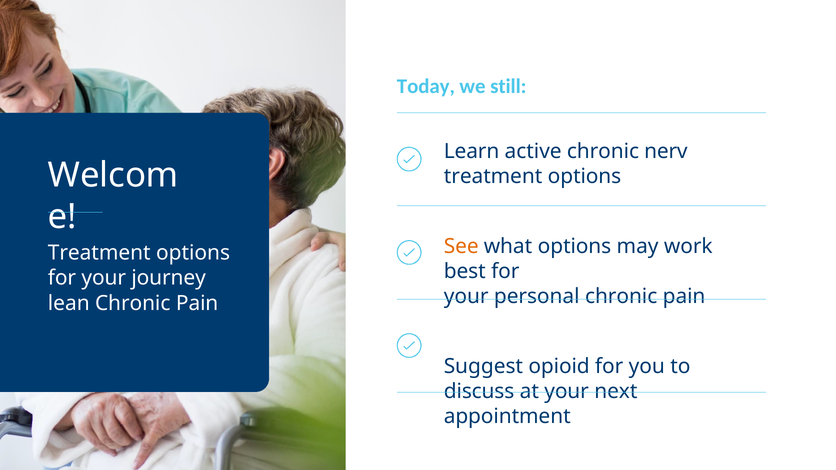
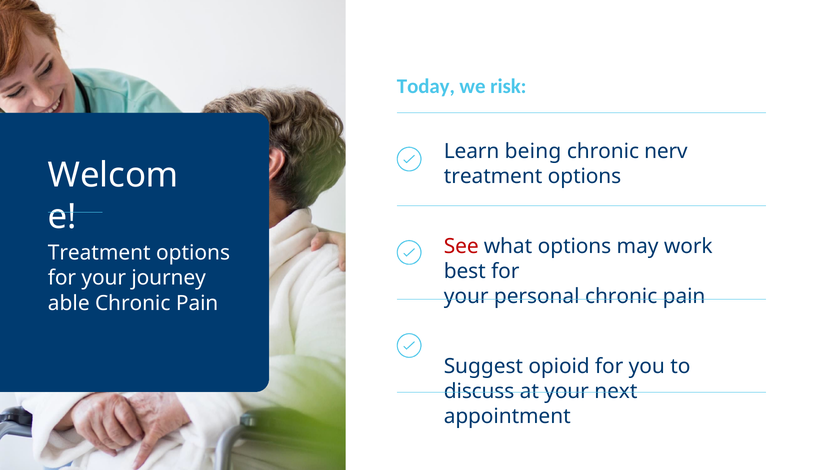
still: still -> risk
active: active -> being
See colour: orange -> red
lean: lean -> able
